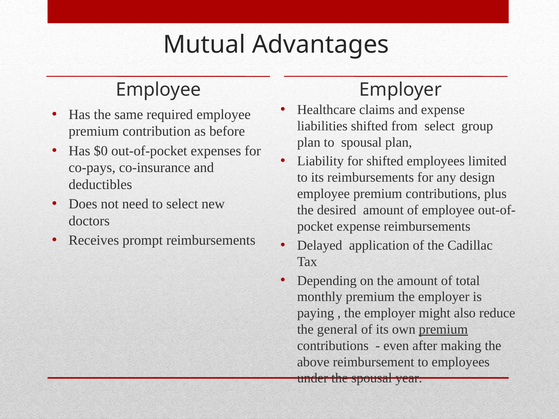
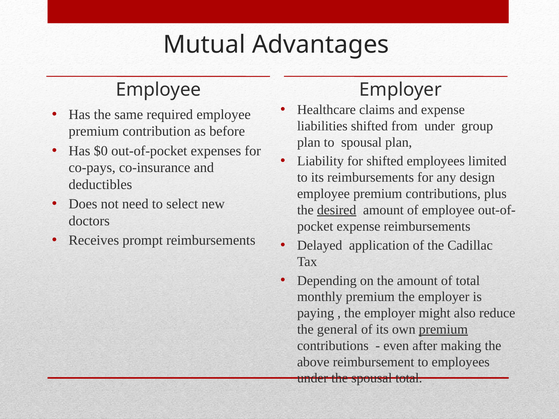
from select: select -> under
desired underline: none -> present
spousal year: year -> total
